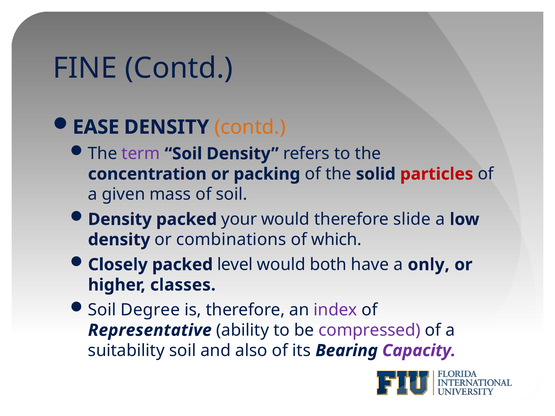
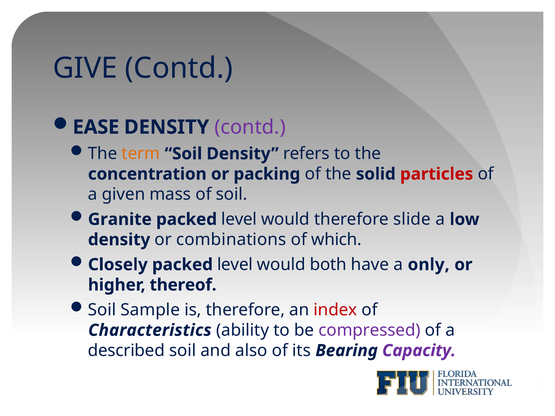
FINE: FINE -> GIVE
contd at (250, 127) colour: orange -> purple
term colour: purple -> orange
Density at (120, 219): Density -> Granite
your at (239, 219): your -> level
classes: classes -> thereof
Degree: Degree -> Sample
index colour: purple -> red
Representative: Representative -> Characteristics
suitability: suitability -> described
